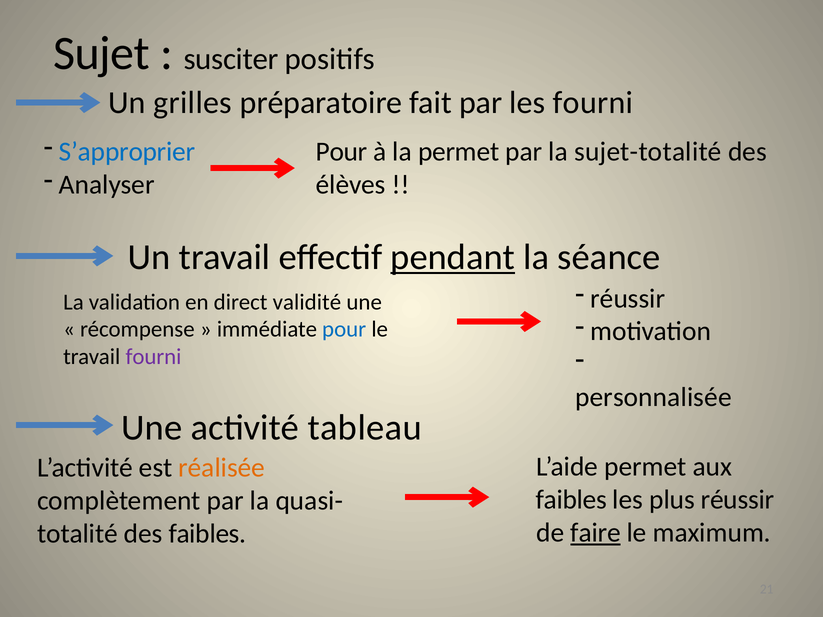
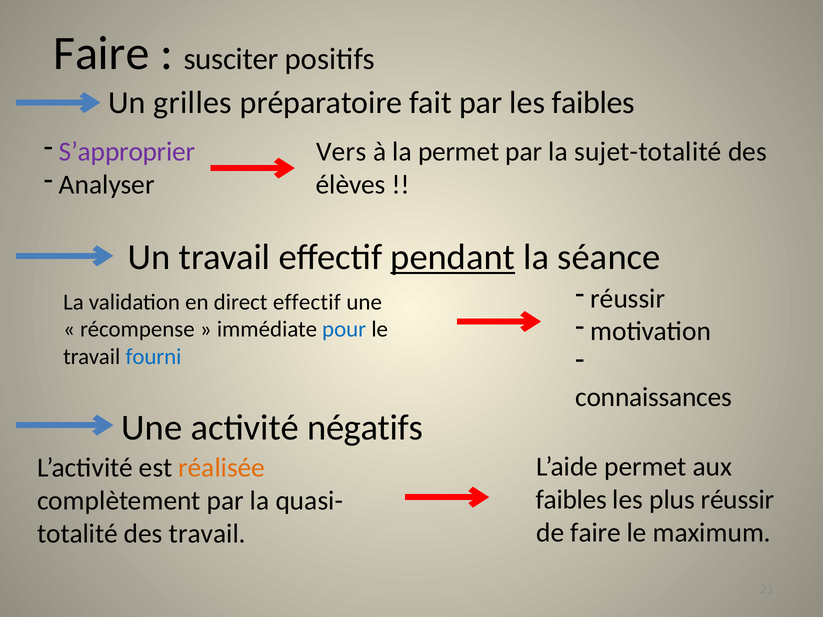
Sujet at (101, 53): Sujet -> Faire
les fourni: fourni -> faibles
S’approprier colour: blue -> purple
Pour at (342, 152): Pour -> Vers
direct validité: validité -> effectif
fourni at (153, 357) colour: purple -> blue
personnalisée: personnalisée -> connaissances
tableau: tableau -> négatifs
faire at (596, 533) underline: present -> none
des faibles: faibles -> travail
